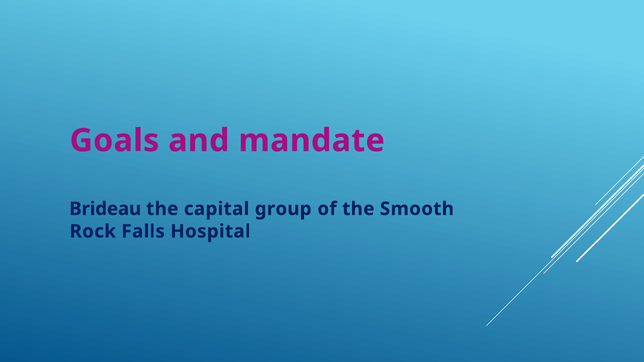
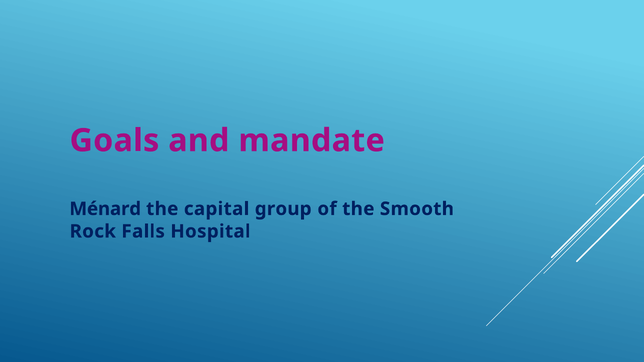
Brideau: Brideau -> Ménard
